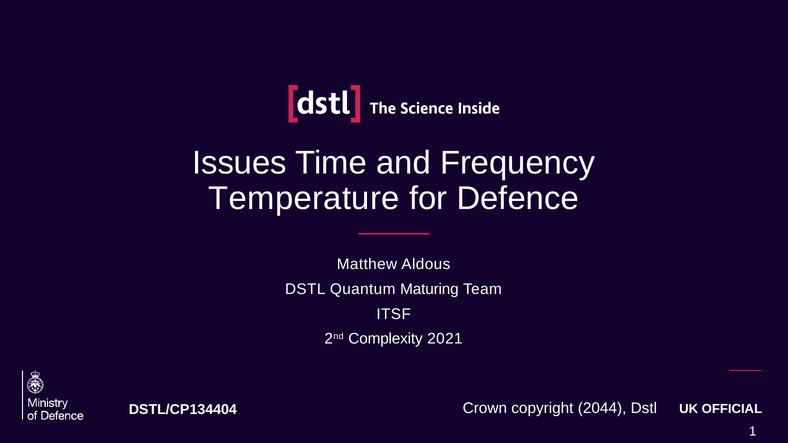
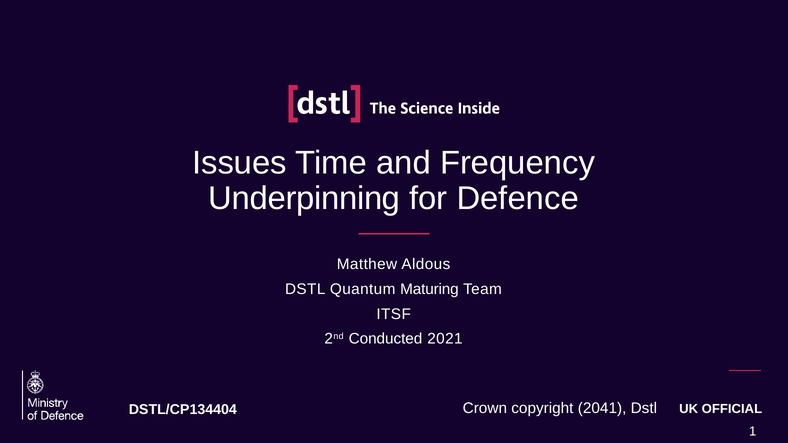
Temperature: Temperature -> Underpinning
Complexity: Complexity -> Conducted
2044: 2044 -> 2041
